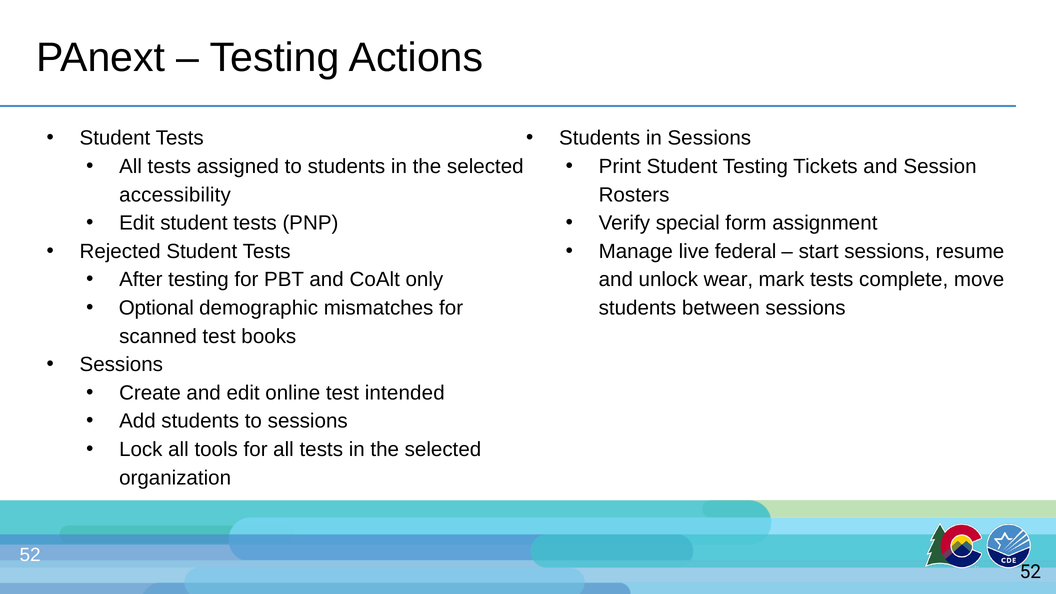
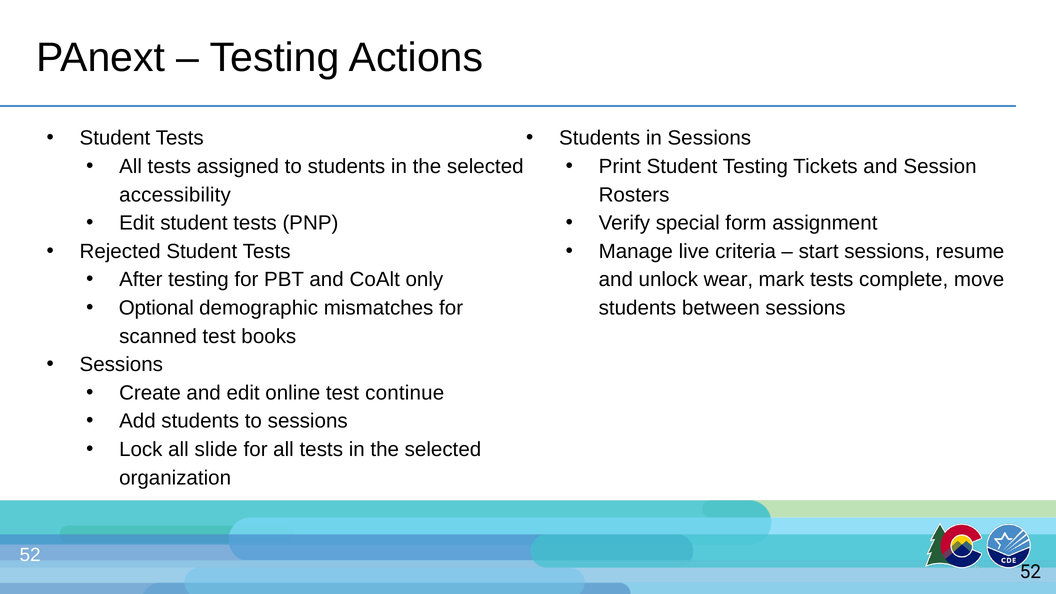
federal: federal -> criteria
intended: intended -> continue
tools: tools -> slide
